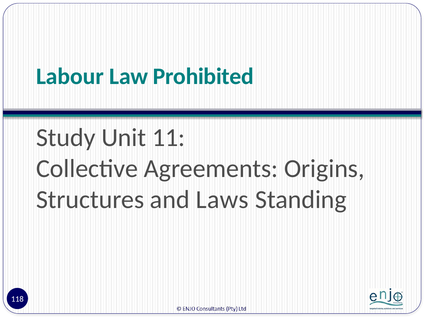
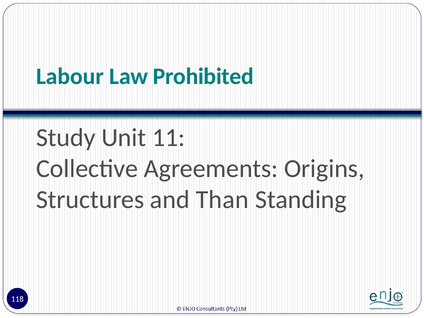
Laws: Laws -> Than
